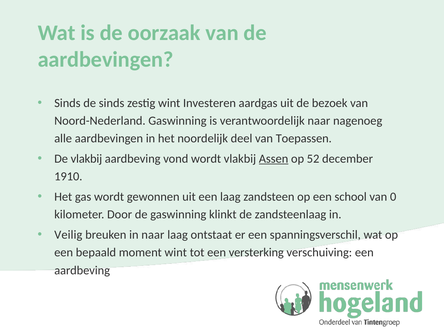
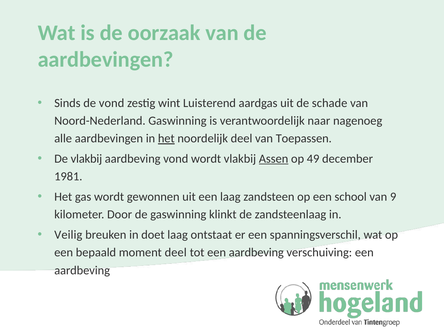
de sinds: sinds -> vond
Investeren: Investeren -> Luisterend
bezoek: bezoek -> schade
het at (166, 139) underline: none -> present
52: 52 -> 49
1910: 1910 -> 1981
0: 0 -> 9
in naar: naar -> doet
moment wint: wint -> deel
tot een versterking: versterking -> aardbeving
